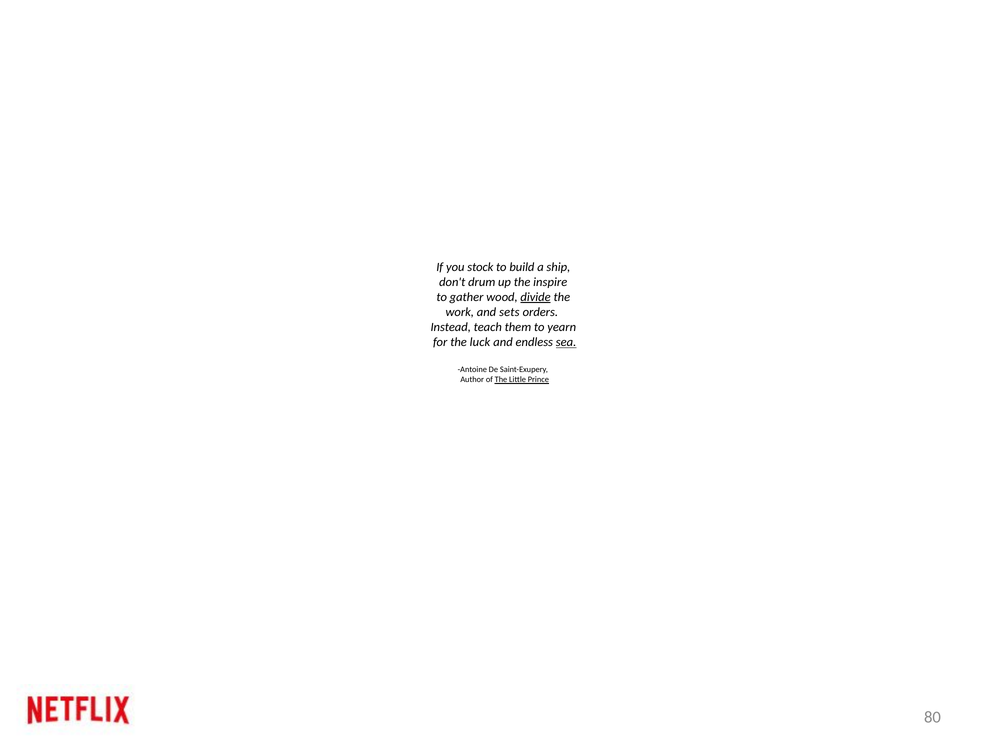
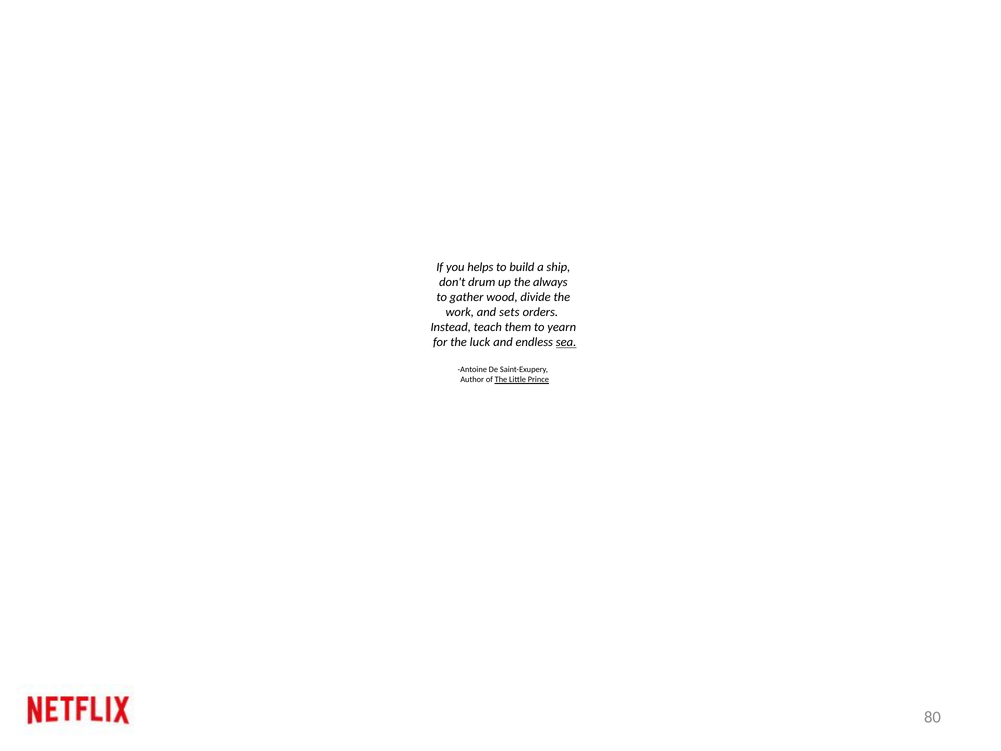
stock: stock -> helps
inspire: inspire -> always
divide underline: present -> none
